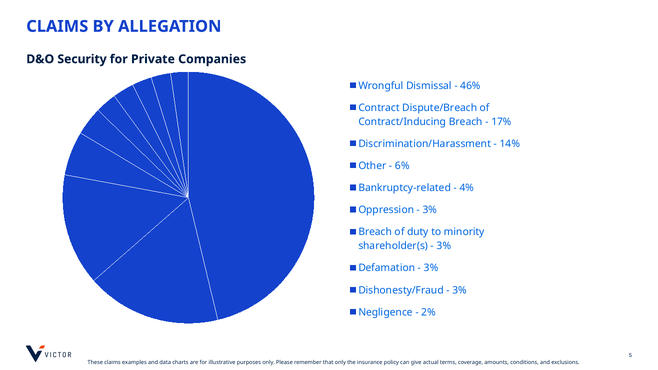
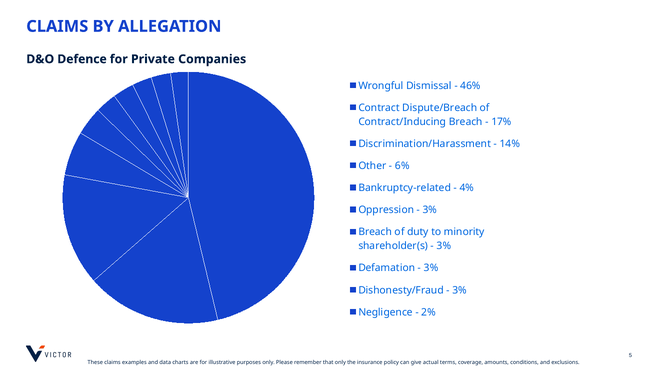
Security: Security -> Defence
